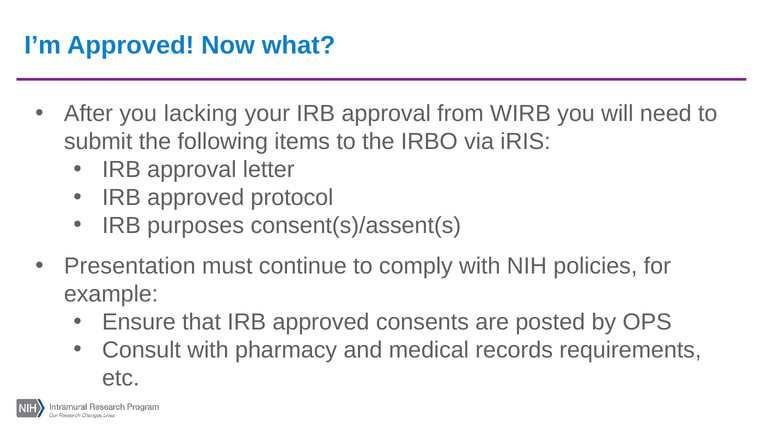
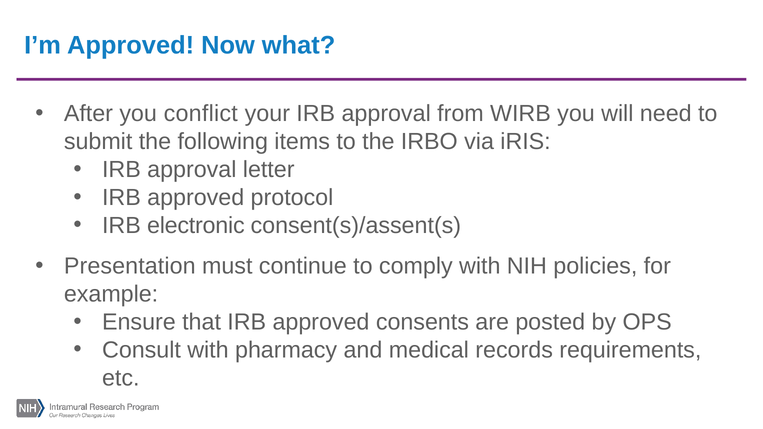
lacking: lacking -> conflict
purposes: purposes -> electronic
